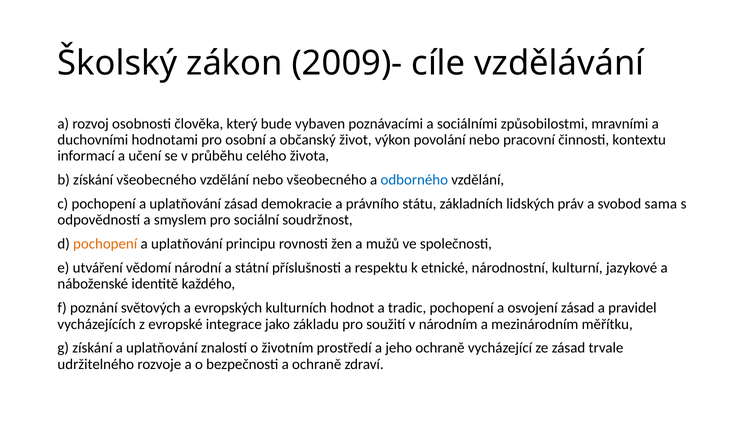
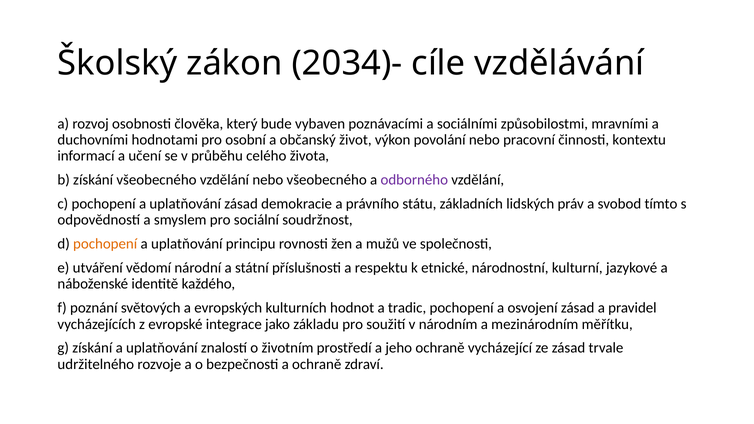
2009)-: 2009)- -> 2034)-
odborného colour: blue -> purple
sama: sama -> tímto
